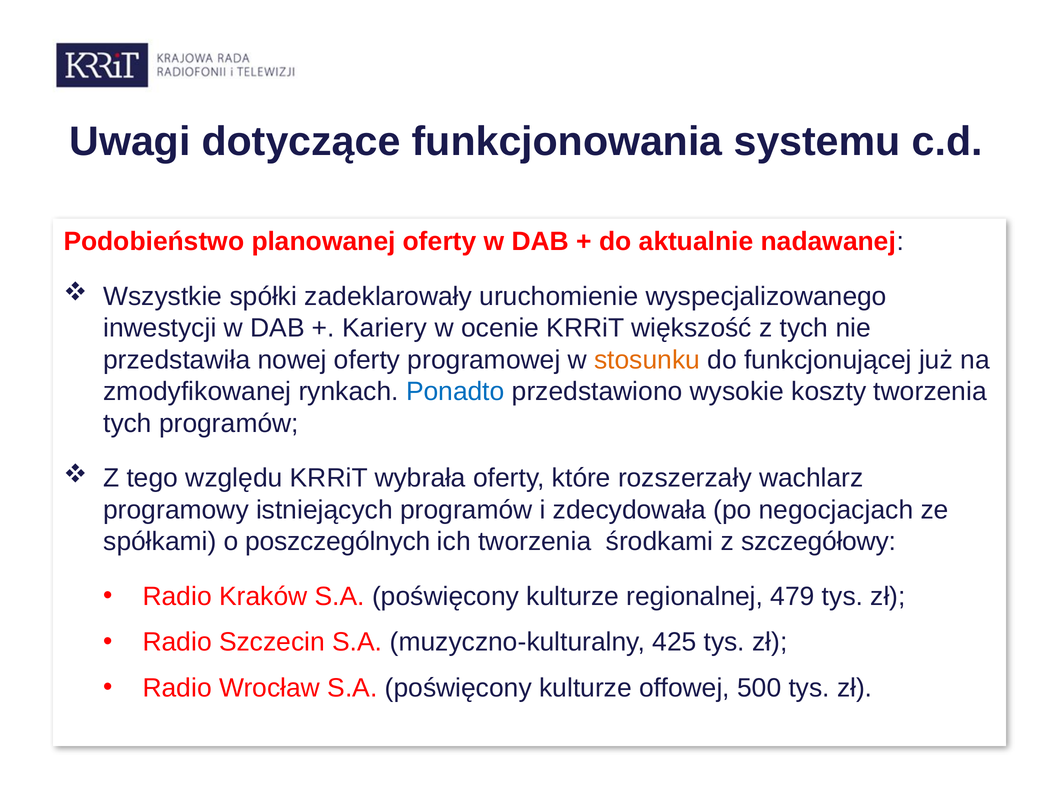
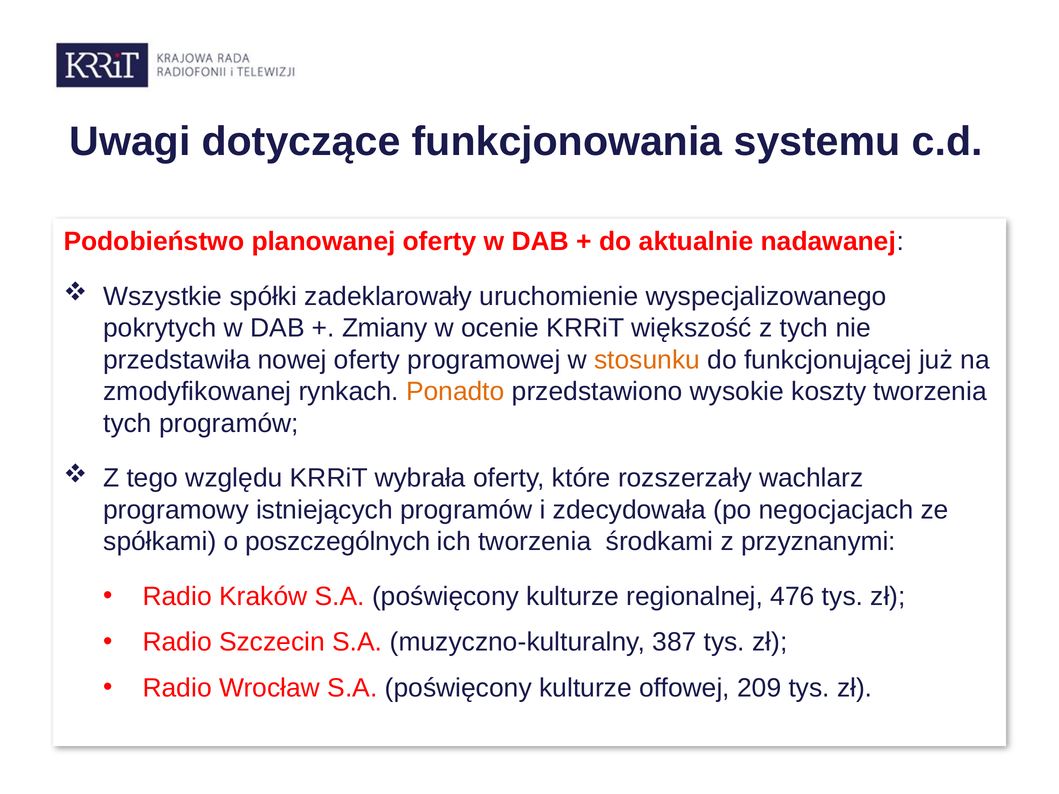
inwestycji: inwestycji -> pokrytych
Kariery: Kariery -> Zmiany
Ponadto colour: blue -> orange
szczegółowy: szczegółowy -> przyznanymi
479: 479 -> 476
425: 425 -> 387
500: 500 -> 209
